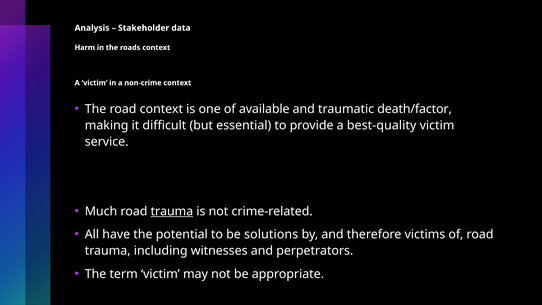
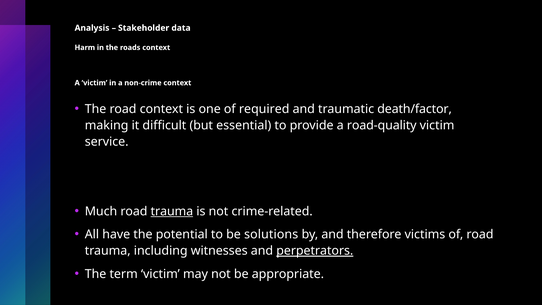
available: available -> required
best-quality: best-quality -> road-quality
perpetrators underline: none -> present
